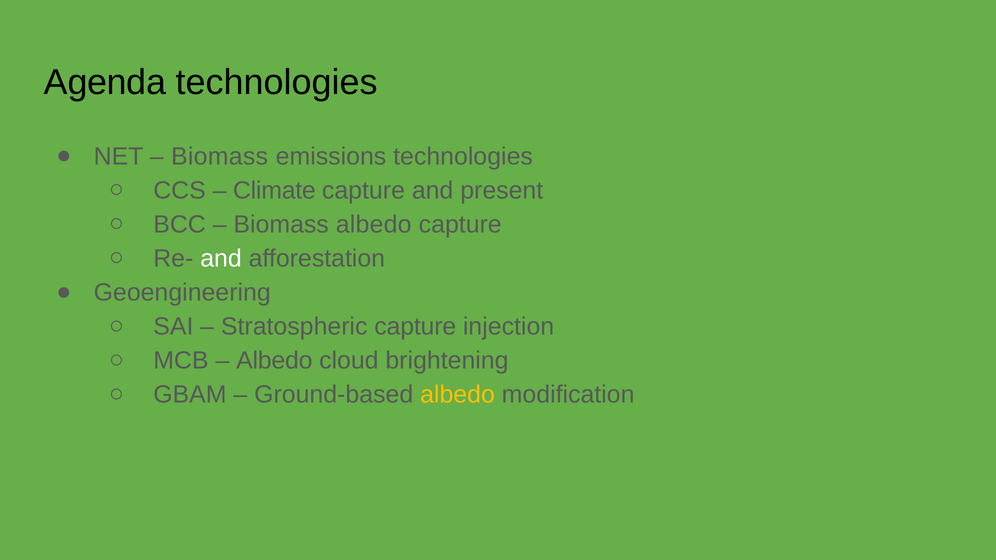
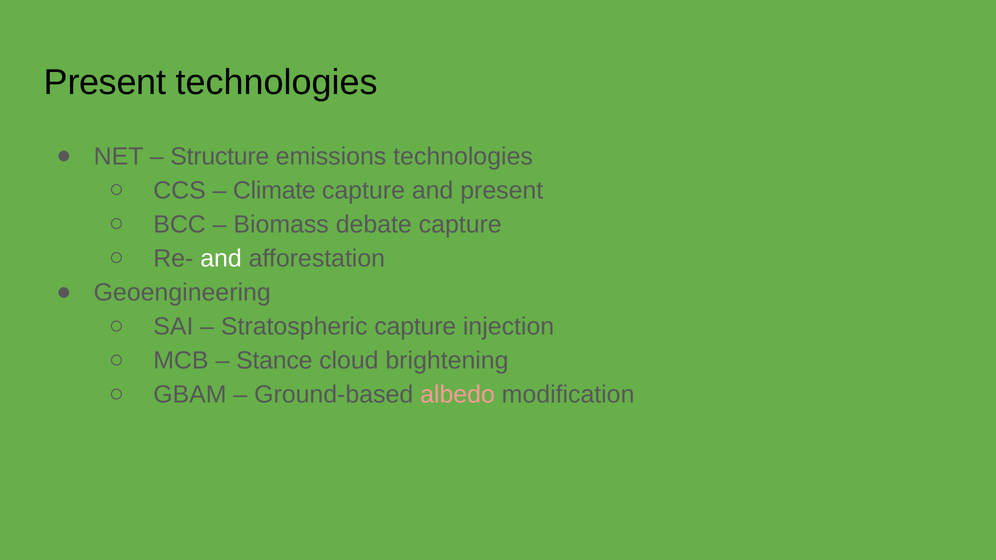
Agenda at (105, 83): Agenda -> Present
Biomass at (220, 157): Biomass -> Structure
Biomass albedo: albedo -> debate
Albedo at (274, 361): Albedo -> Stance
albedo at (458, 395) colour: yellow -> pink
